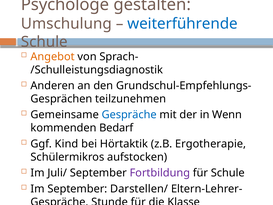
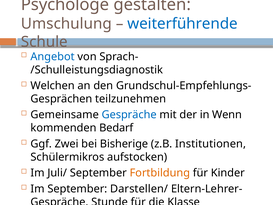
Angebot colour: orange -> blue
Anderen: Anderen -> Welchen
Kind: Kind -> Zwei
Hörtaktik: Hörtaktik -> Bisherige
Ergotherapie: Ergotherapie -> Institutionen
Fortbildung colour: purple -> orange
für Schule: Schule -> Kinder
